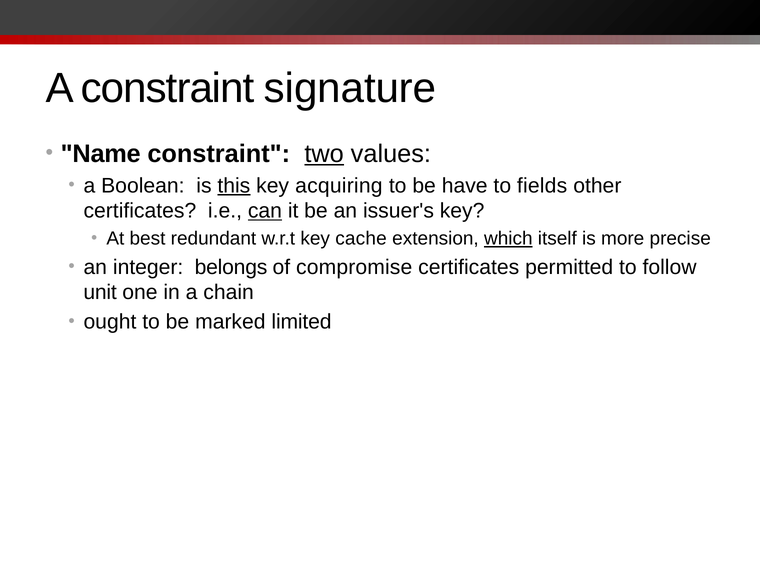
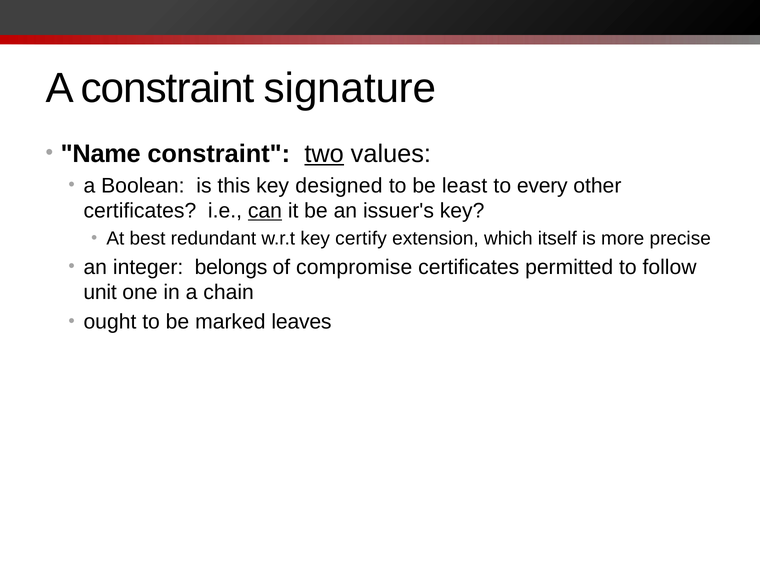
this underline: present -> none
acquiring: acquiring -> designed
have: have -> least
fields: fields -> every
cache: cache -> certify
which underline: present -> none
limited: limited -> leaves
